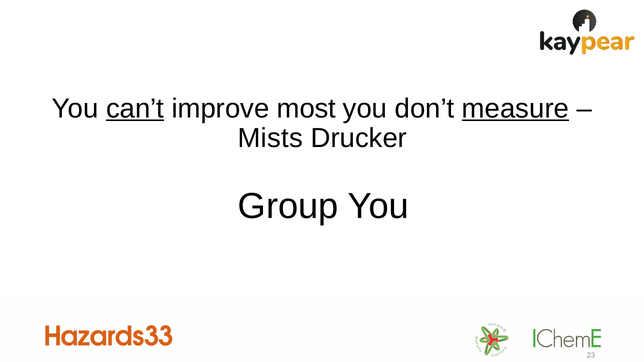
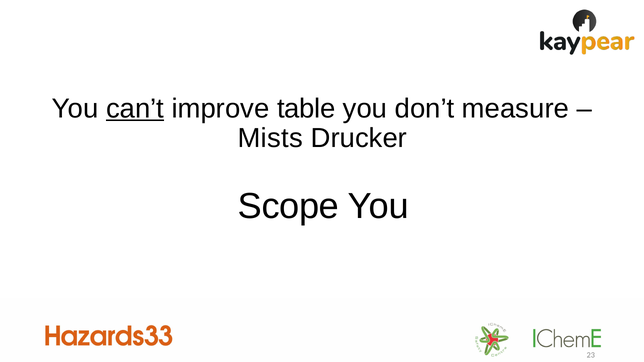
most: most -> table
measure underline: present -> none
Group: Group -> Scope
